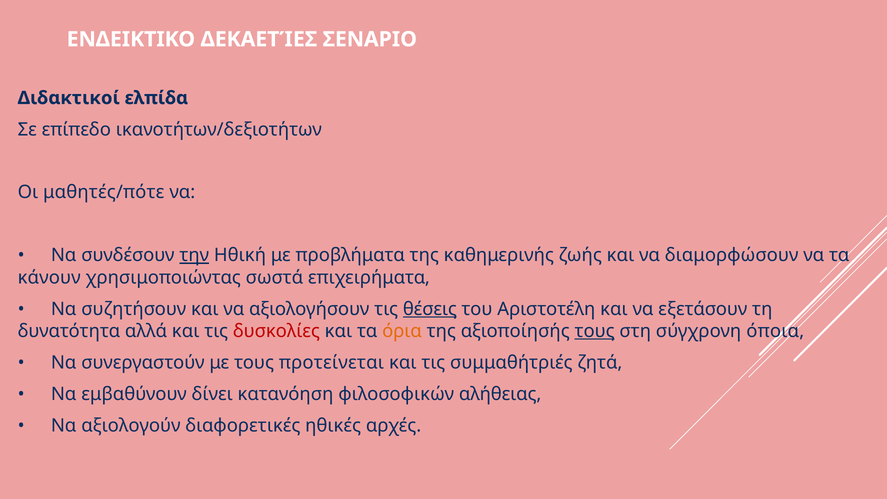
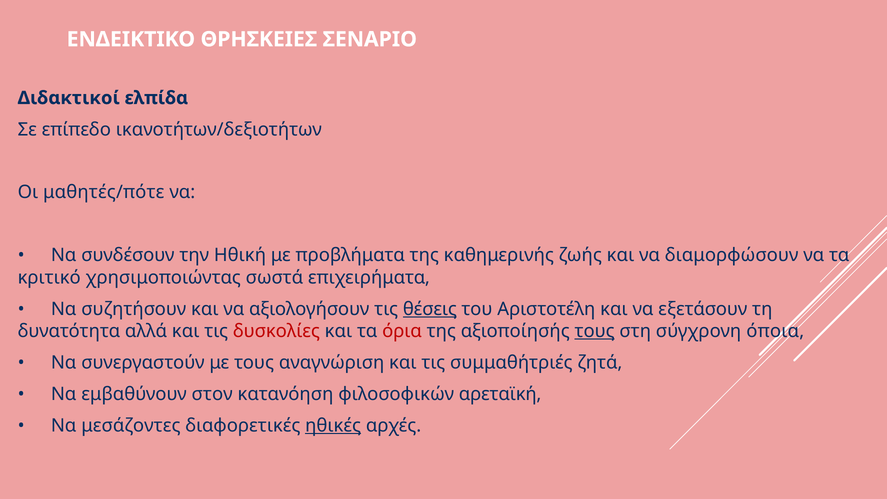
ΔΕΚΑΕΤΊΕΣ: ΔΕΚΑΕΤΊΕΣ -> ΘΡΗΣΚΕΙΕΣ
την underline: present -> none
κάνουν: κάνουν -> κριτικό
όρια colour: orange -> red
προτείνεται: προτείνεται -> αναγνώριση
δίνει: δίνει -> στον
αλήθειας: αλήθειας -> αρεταϊκή
αξιολογούν: αξιολογούν -> μεσάζοντες
ηθικές underline: none -> present
